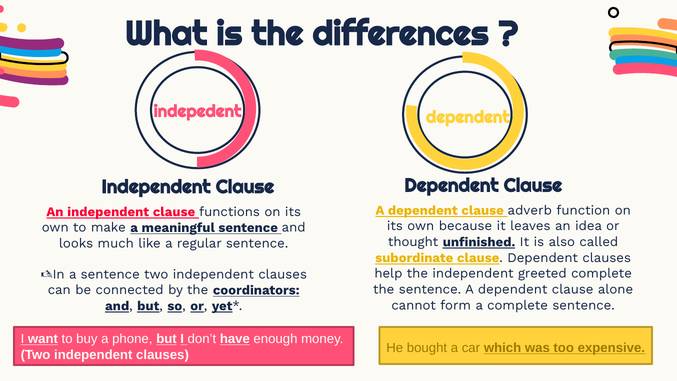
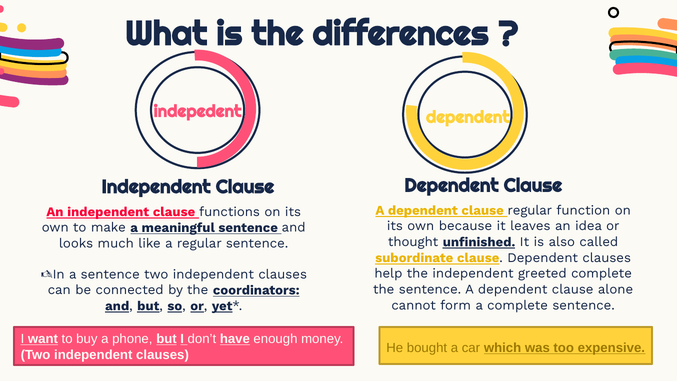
clause adverb: adverb -> regular
